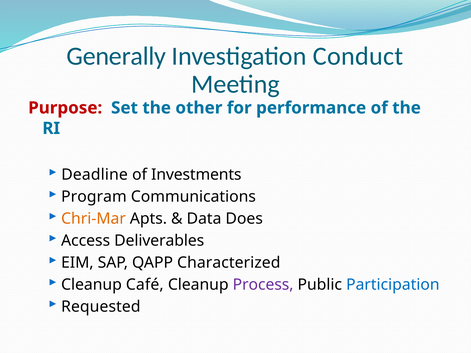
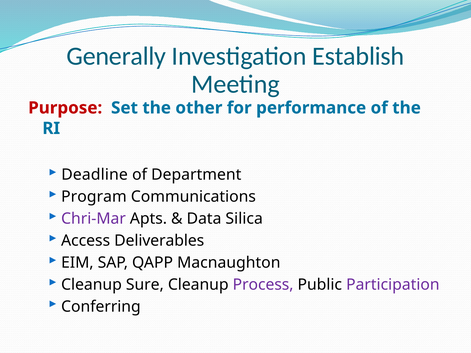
Conduct: Conduct -> Establish
Investments: Investments -> Department
Chri-Mar colour: orange -> purple
Does: Does -> Silica
Characterized: Characterized -> Macnaughton
Café: Café -> Sure
Participation colour: blue -> purple
Requested: Requested -> Conferring
